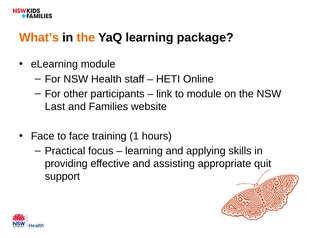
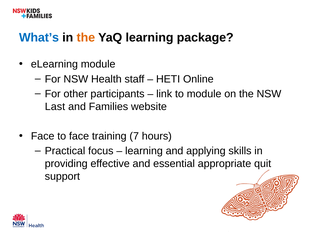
What’s colour: orange -> blue
1: 1 -> 7
assisting: assisting -> essential
